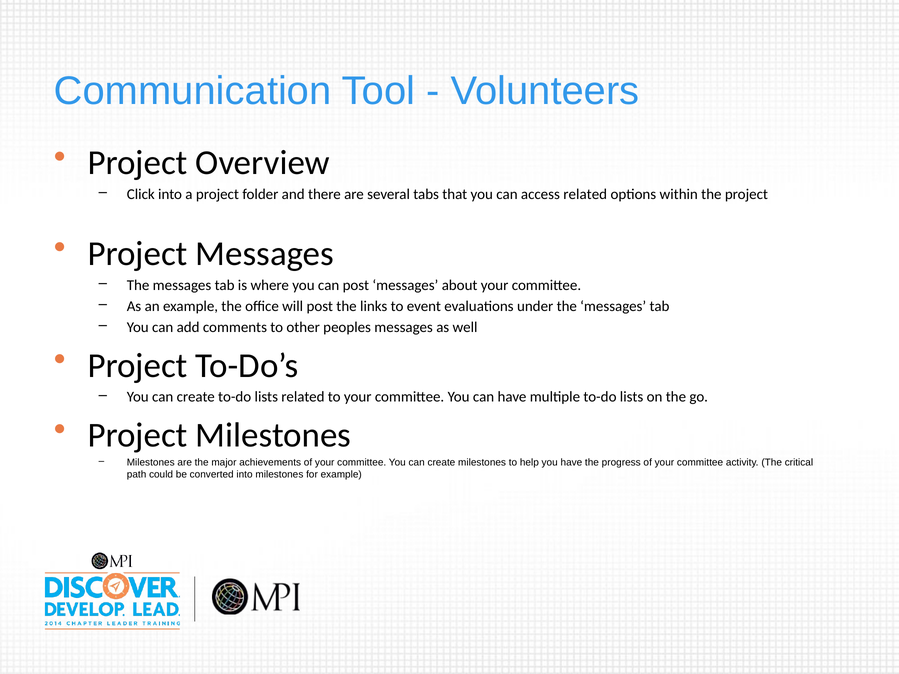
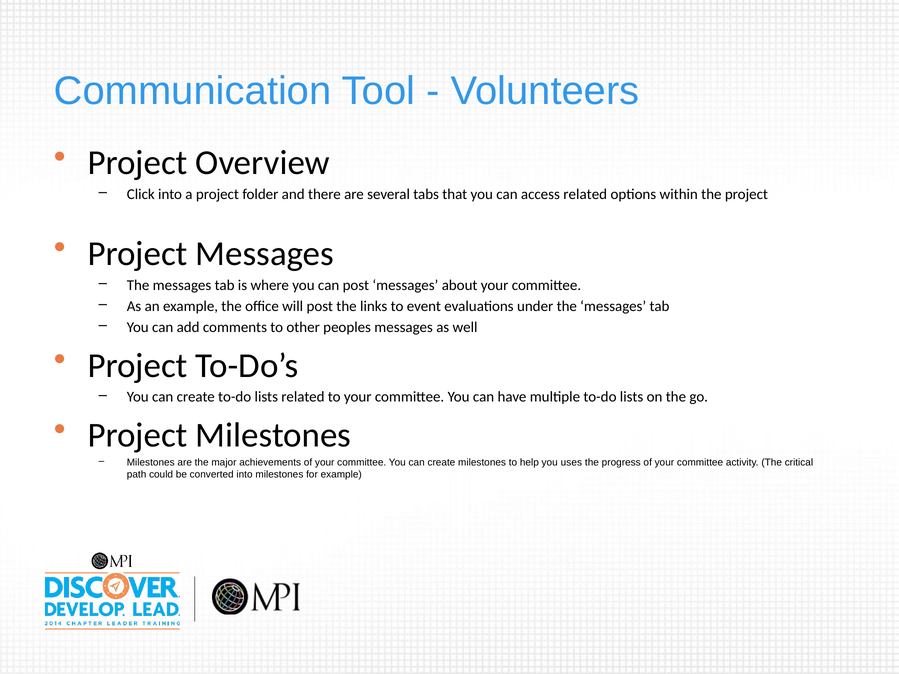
you have: have -> uses
